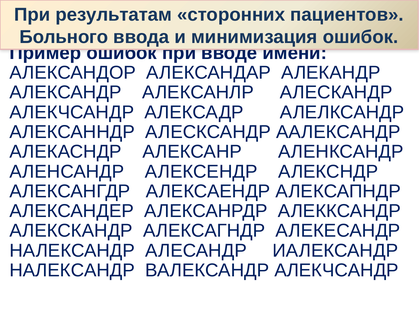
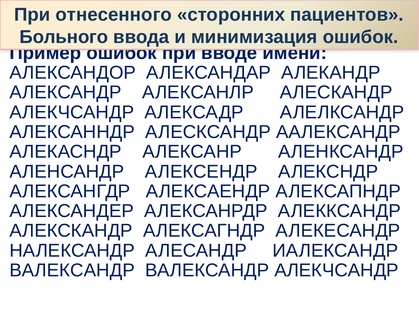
результатам: результатам -> отнесенного
НАЛЕКСАНДР at (72, 271): НАЛЕКСАНДР -> ВАЛЕКСАНДР
